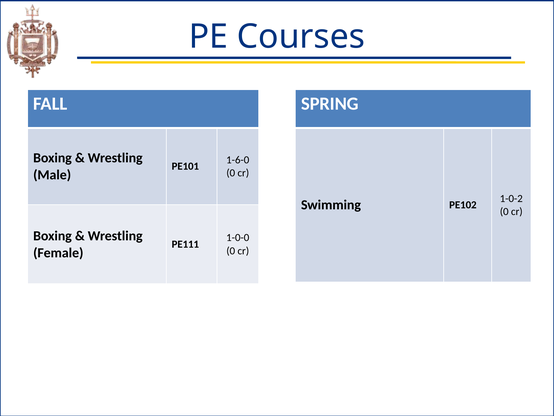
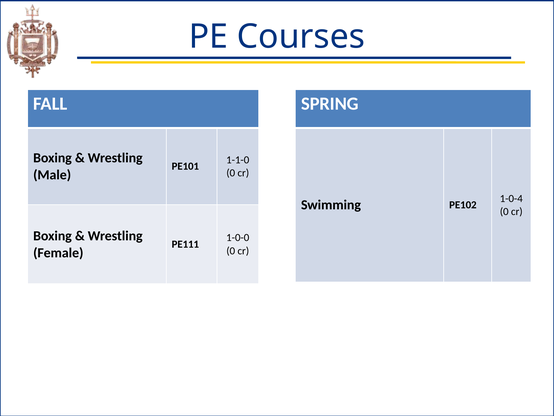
1-6-0: 1-6-0 -> 1-1-0
1-0-2: 1-0-2 -> 1-0-4
